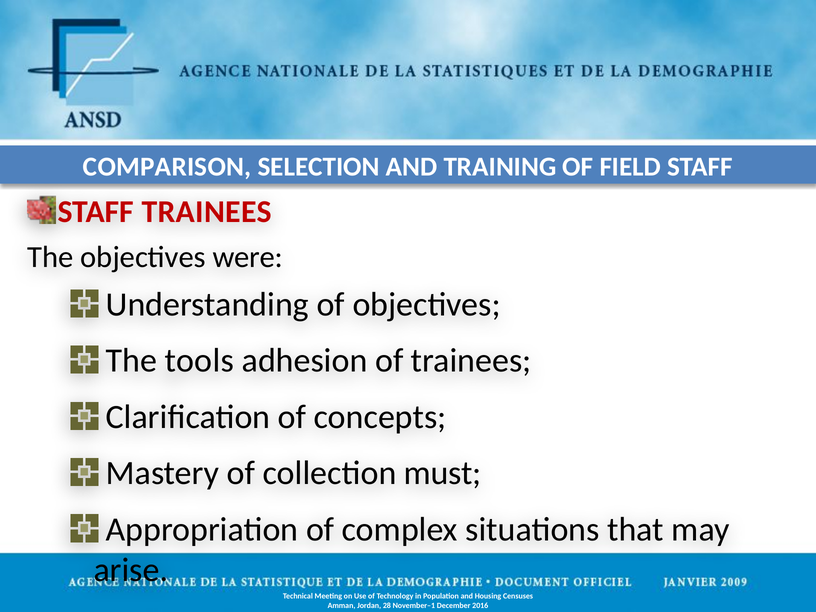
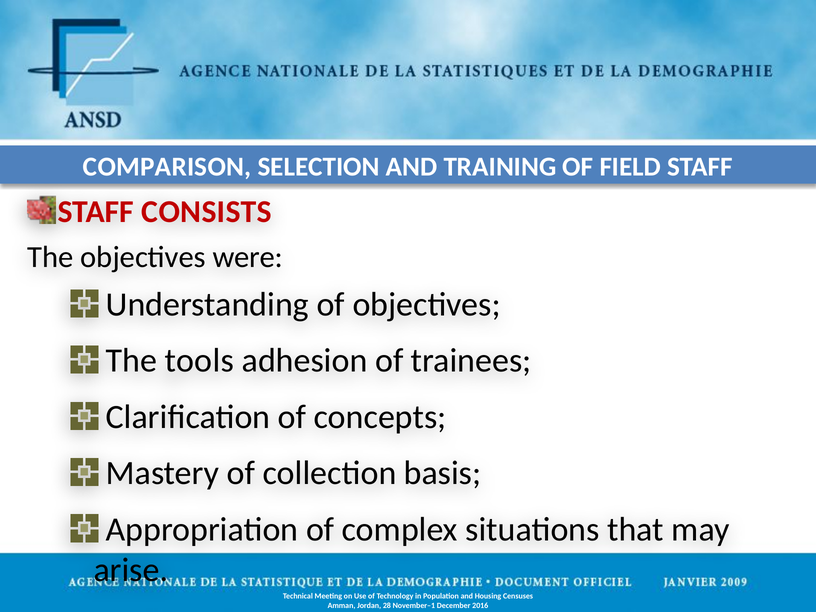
STAFF TRAINEES: TRAINEES -> CONSISTS
must: must -> basis
